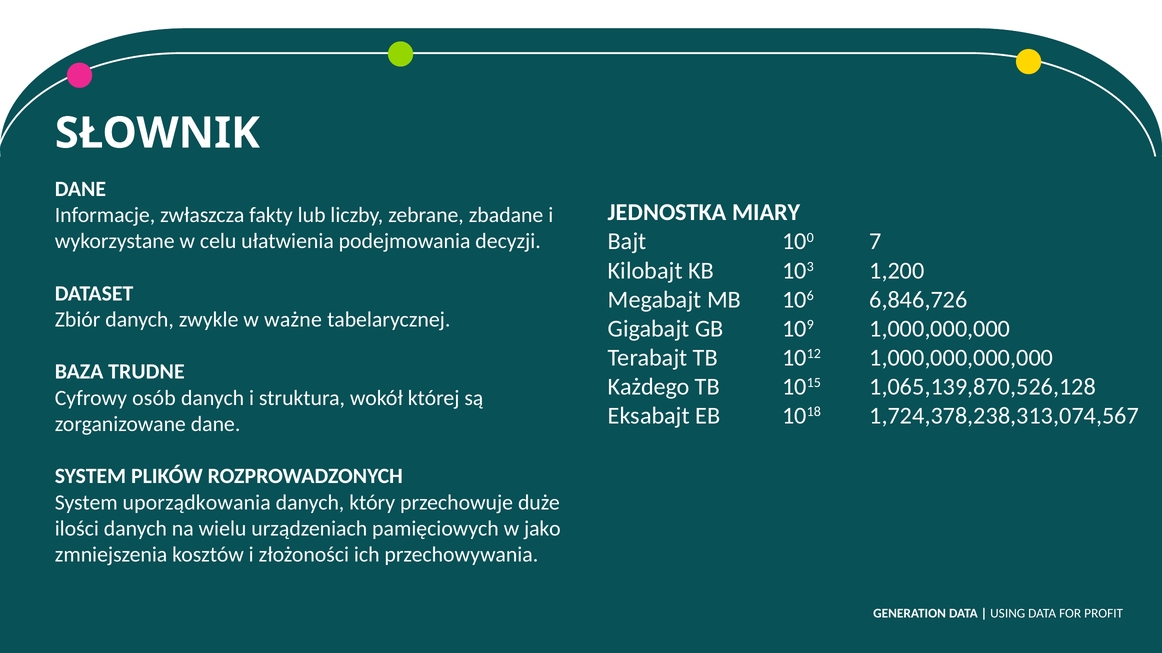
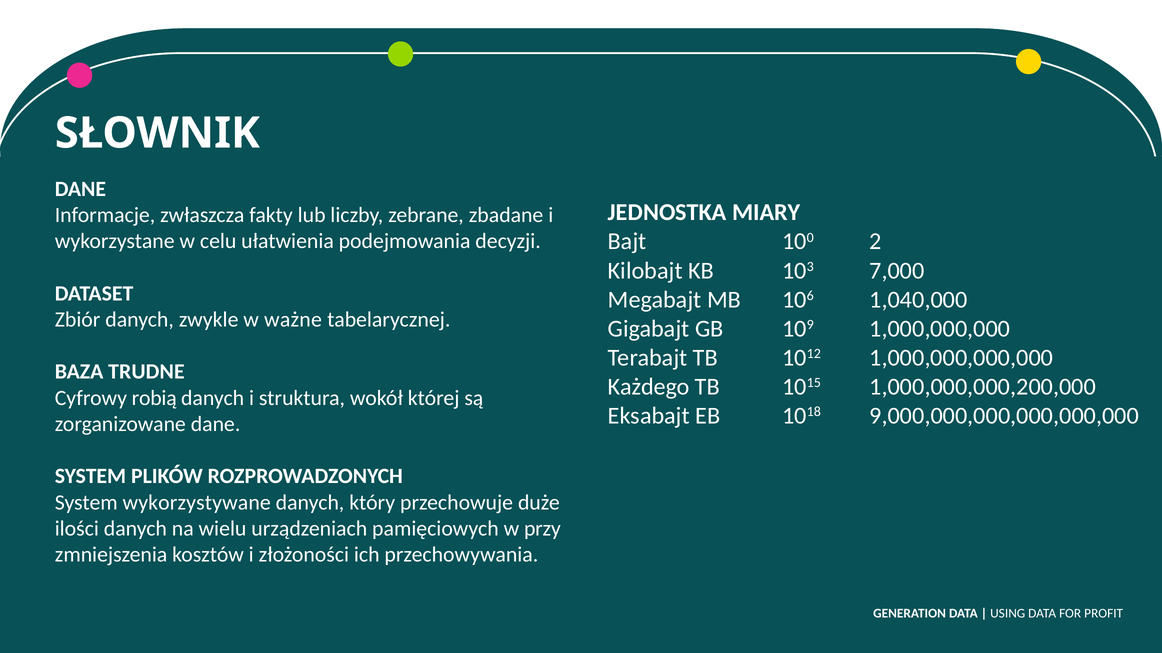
7: 7 -> 2
1,200: 1,200 -> 7,000
6,846,726: 6,846,726 -> 1,040,000
1,065,139,870,526,128: 1,065,139,870,526,128 -> 1,000,000,000,200,000
osób: osób -> robią
1,724,378,238,313,074,567: 1,724,378,238,313,074,567 -> 9,000,000,000,000,000,000
uporządkowania: uporządkowania -> wykorzystywane
jako: jako -> przy
